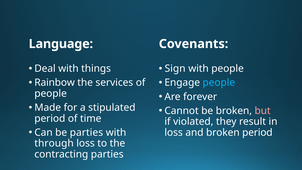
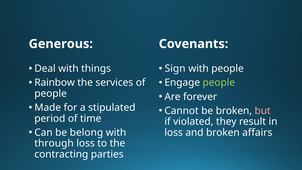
Language: Language -> Generous
people at (219, 83) colour: light blue -> light green
be parties: parties -> belong
broken period: period -> affairs
